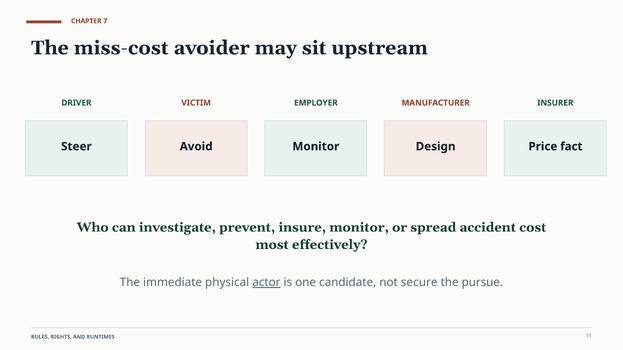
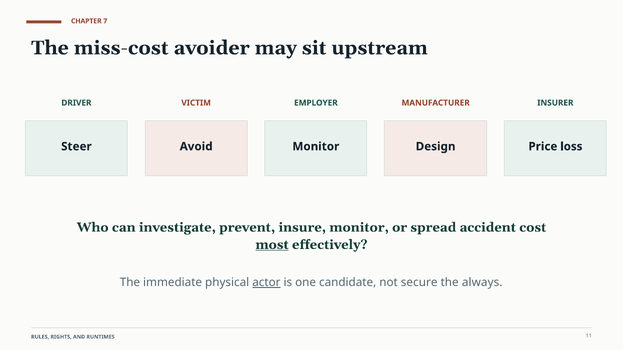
fact: fact -> loss
most underline: none -> present
pursue: pursue -> always
